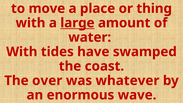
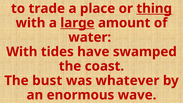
move: move -> trade
thing underline: none -> present
over: over -> bust
